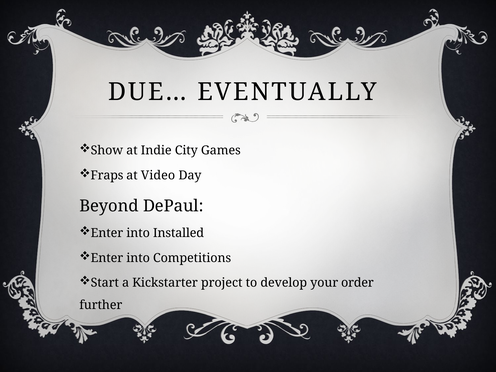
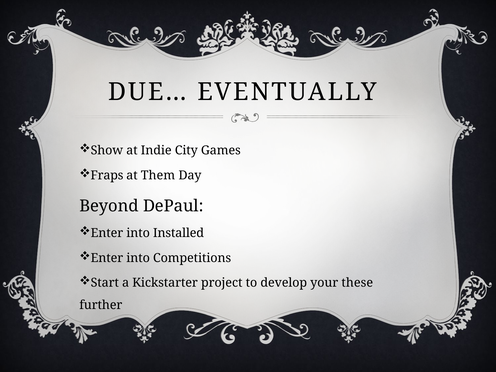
Video: Video -> Them
order: order -> these
